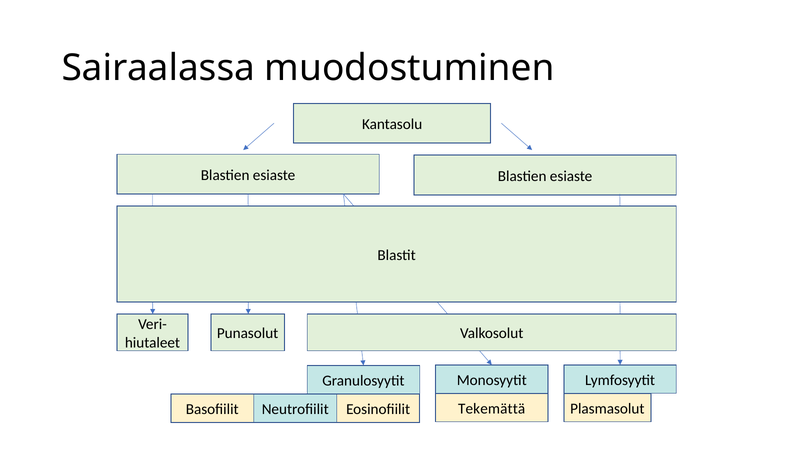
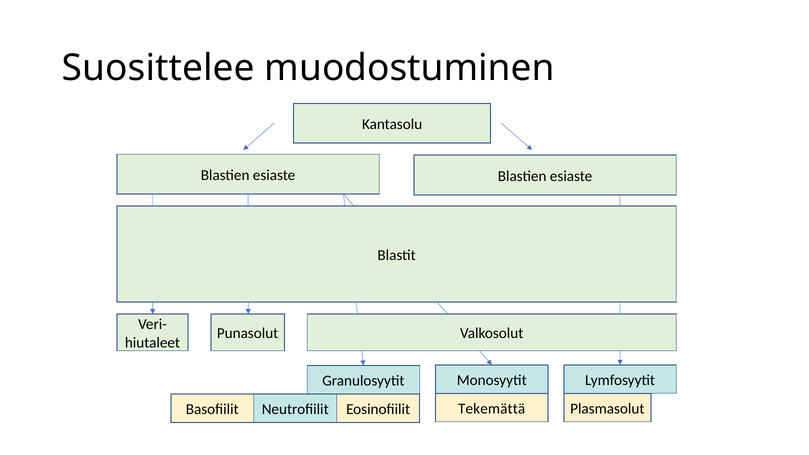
Sairaalassa: Sairaalassa -> Suosittelee
